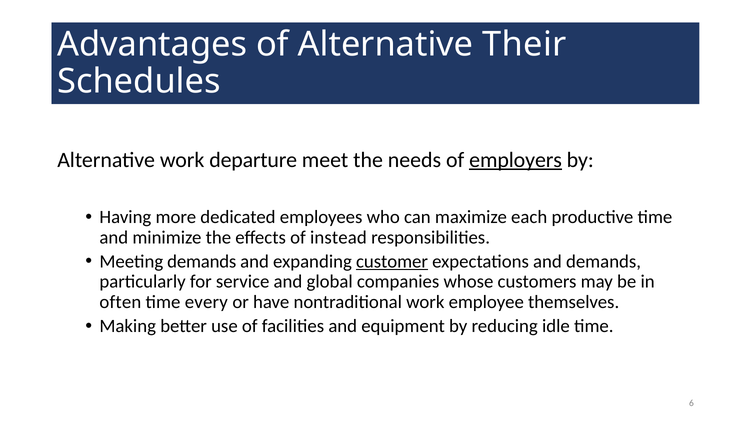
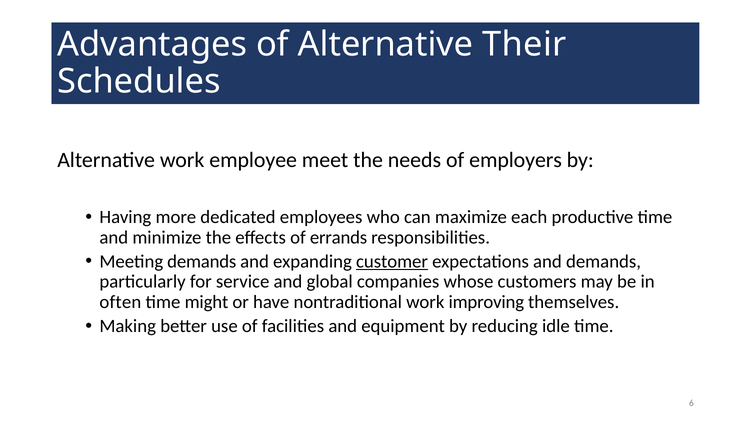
departure: departure -> employee
employers underline: present -> none
instead: instead -> errands
every: every -> might
employee: employee -> improving
